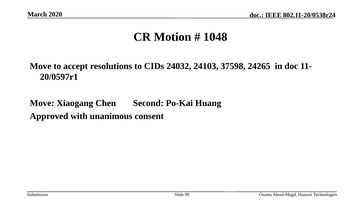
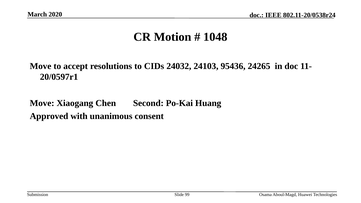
37598: 37598 -> 95436
